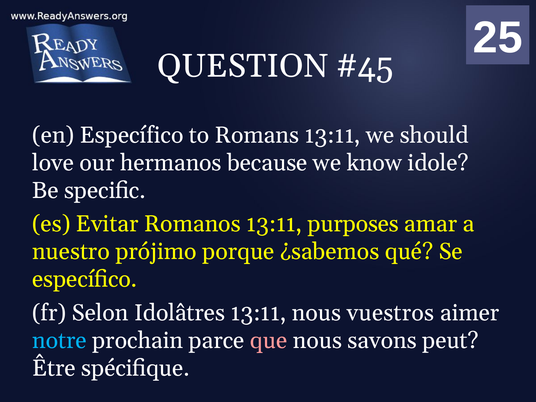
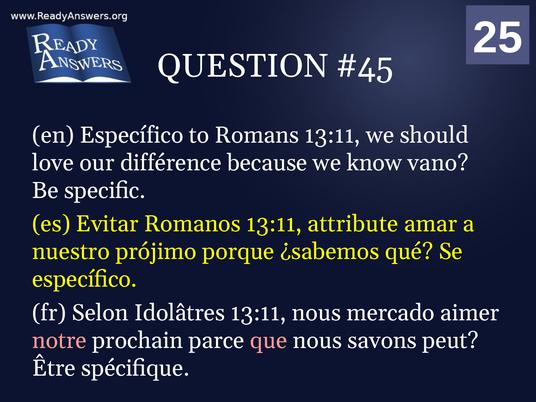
hermanos: hermanos -> différence
idole: idole -> vano
purposes: purposes -> attribute
vuestros: vuestros -> mercado
notre colour: light blue -> pink
